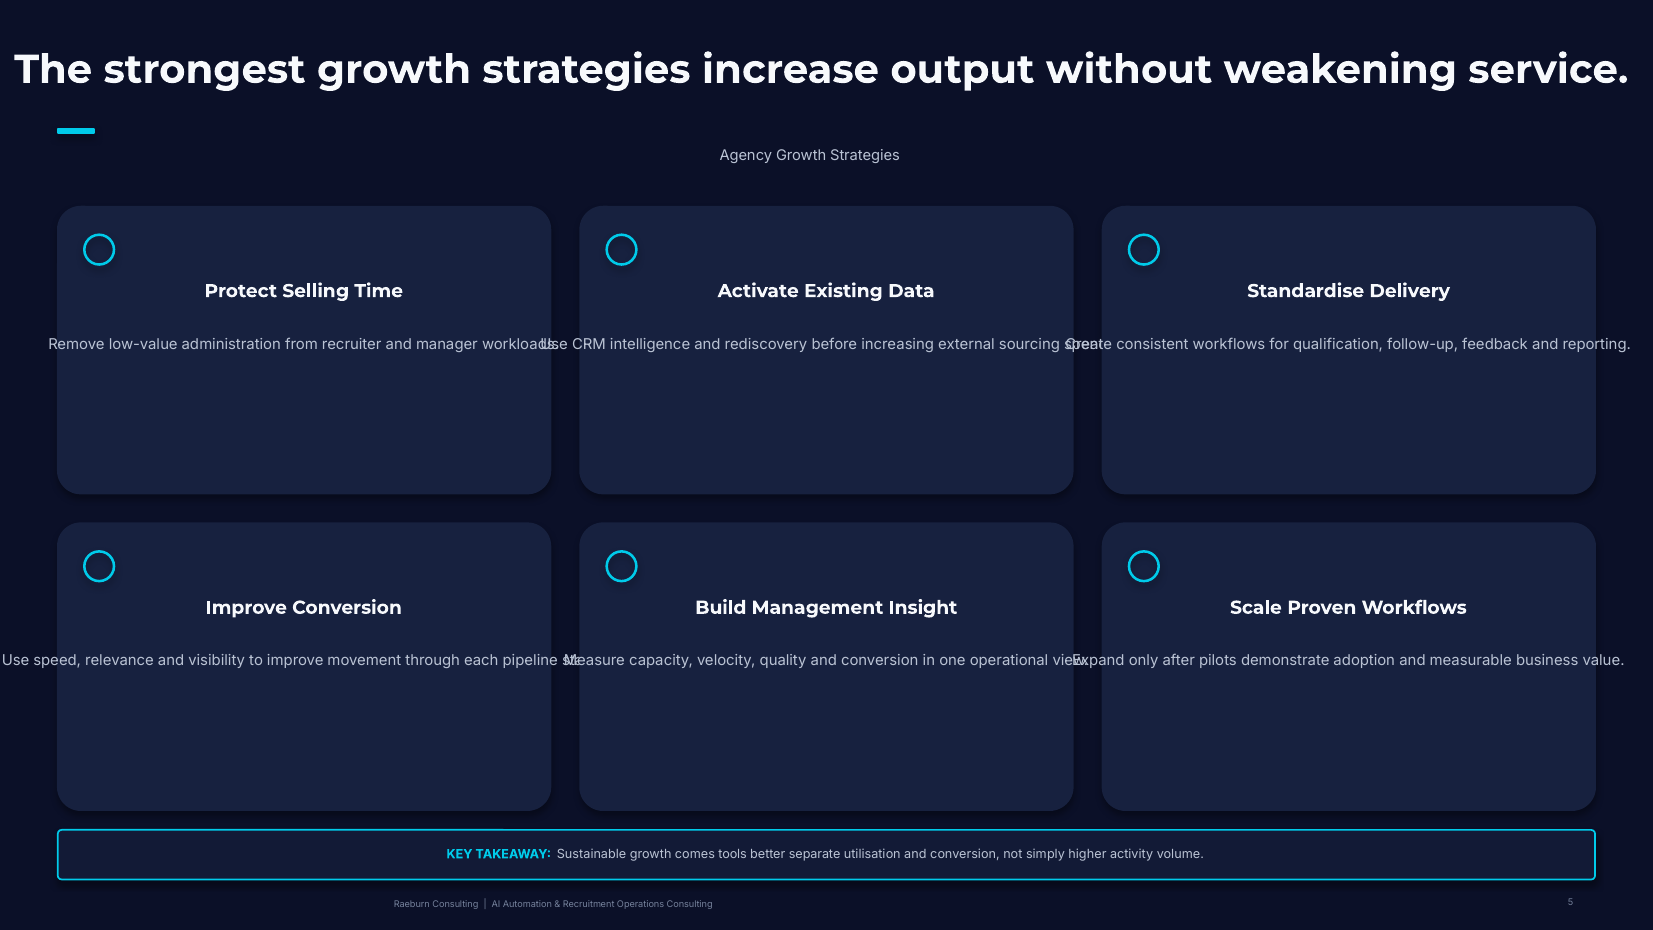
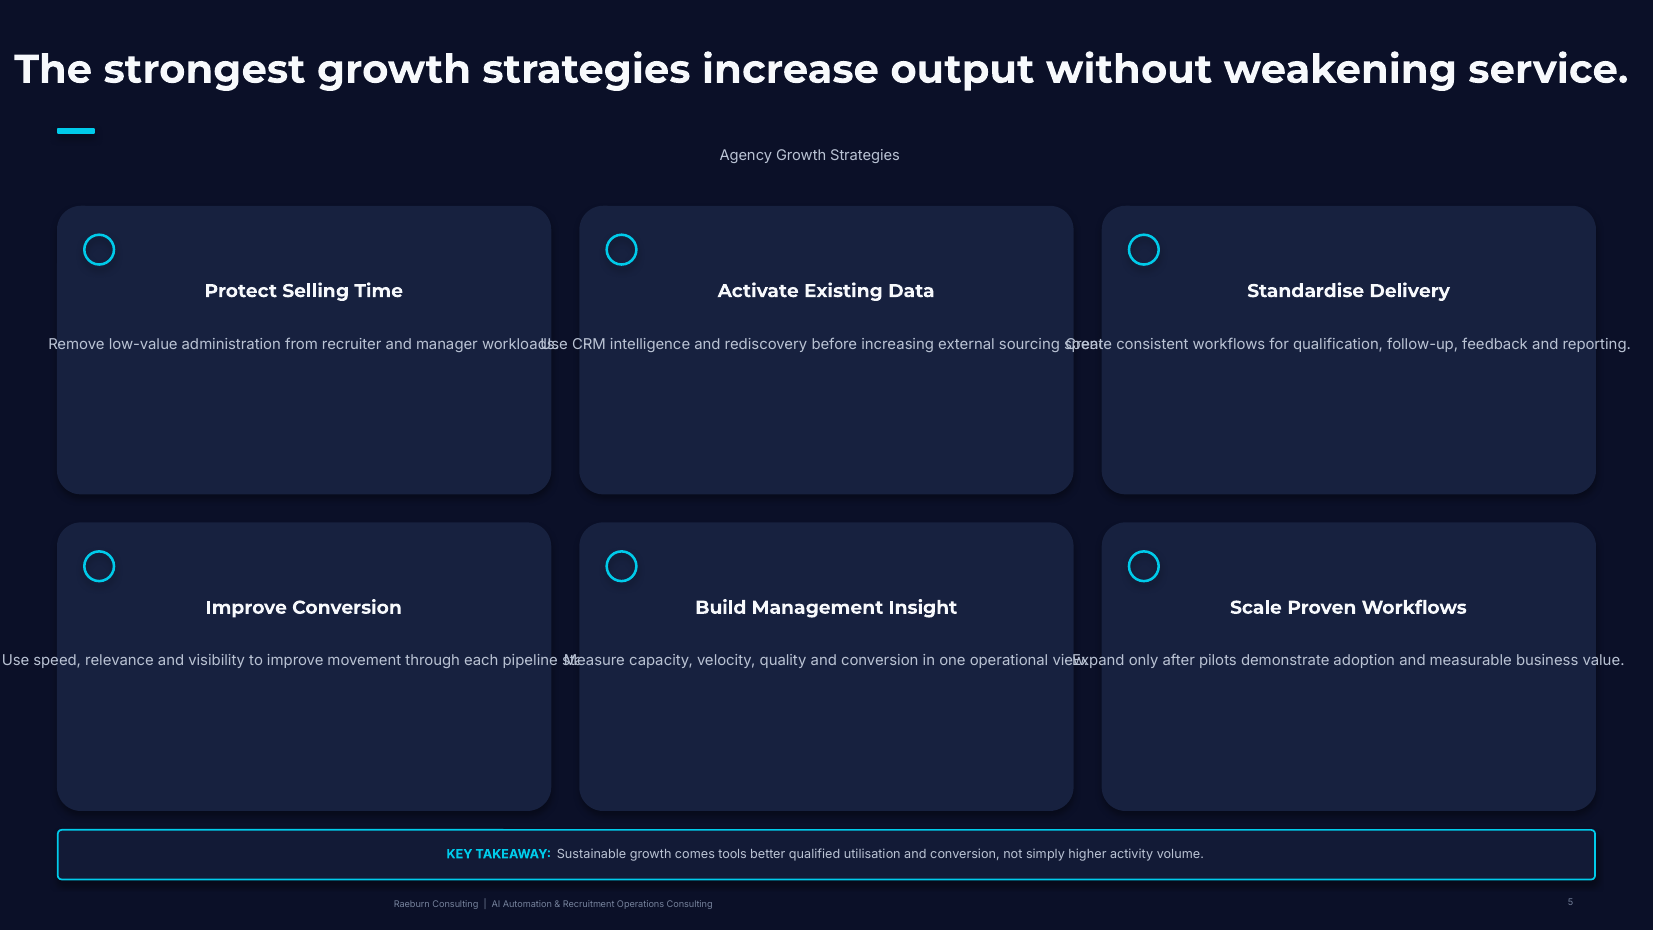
separate: separate -> qualified
